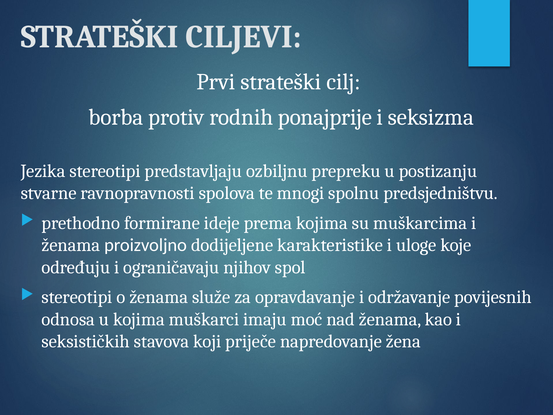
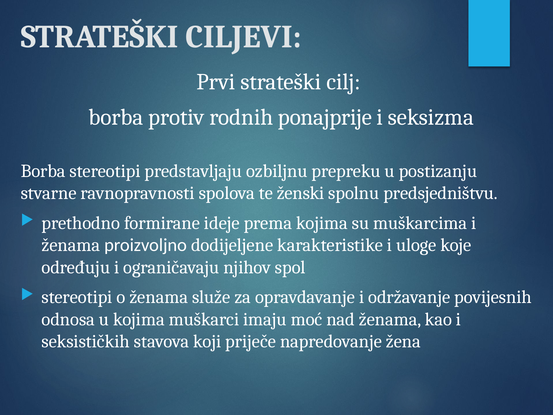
Jezika at (43, 171): Jezika -> Borba
mnogi: mnogi -> ženski
